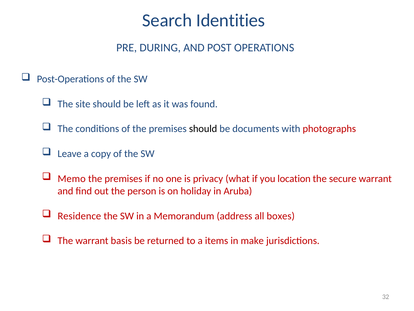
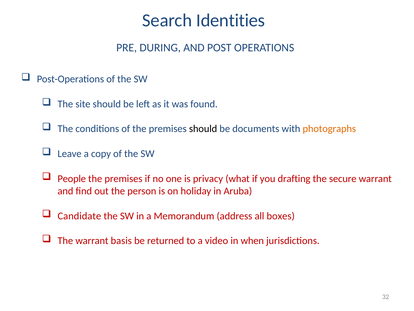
photographs colour: red -> orange
Memo: Memo -> People
location: location -> drafting
Residence: Residence -> Candidate
items: items -> video
make: make -> when
